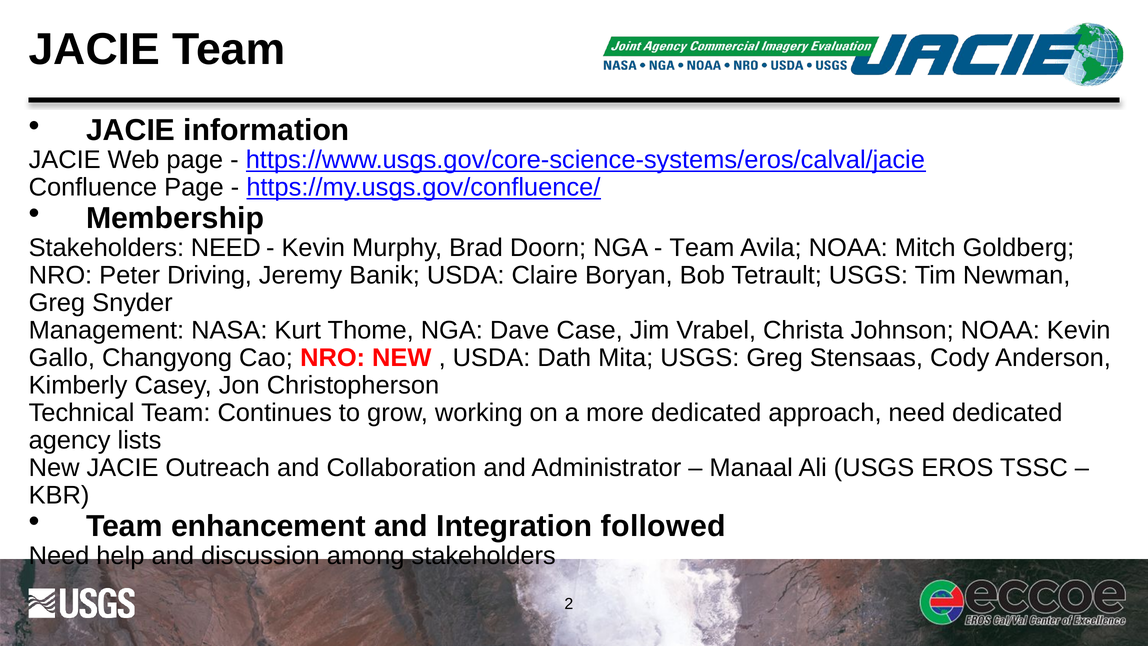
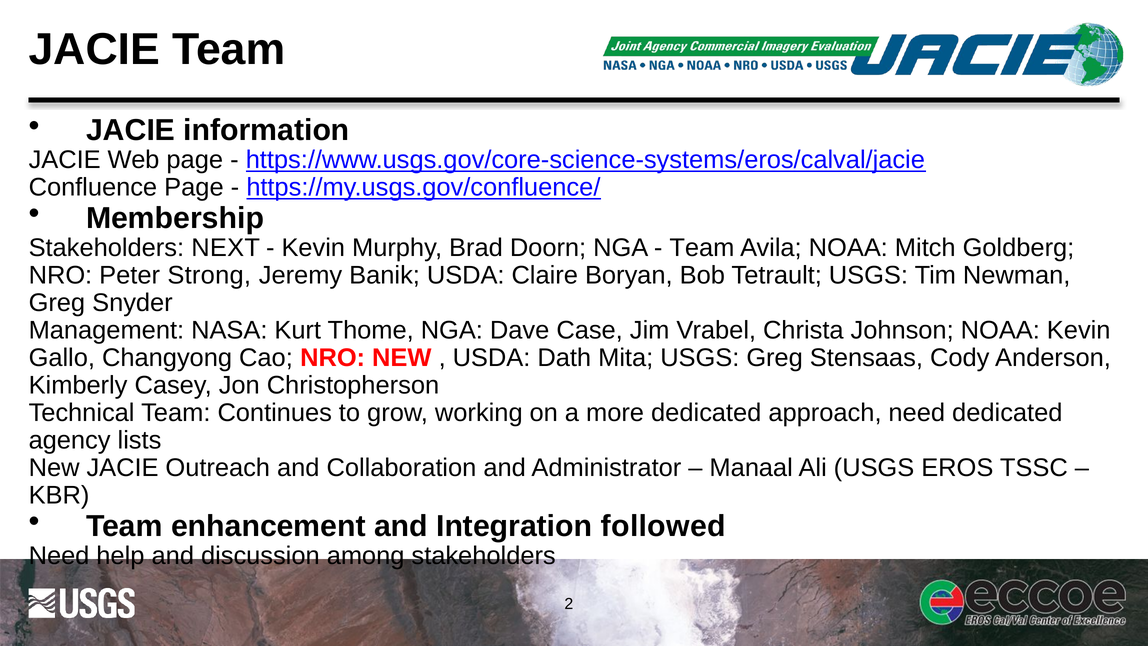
Stakeholders NEED: NEED -> NEXT
Driving: Driving -> Strong
